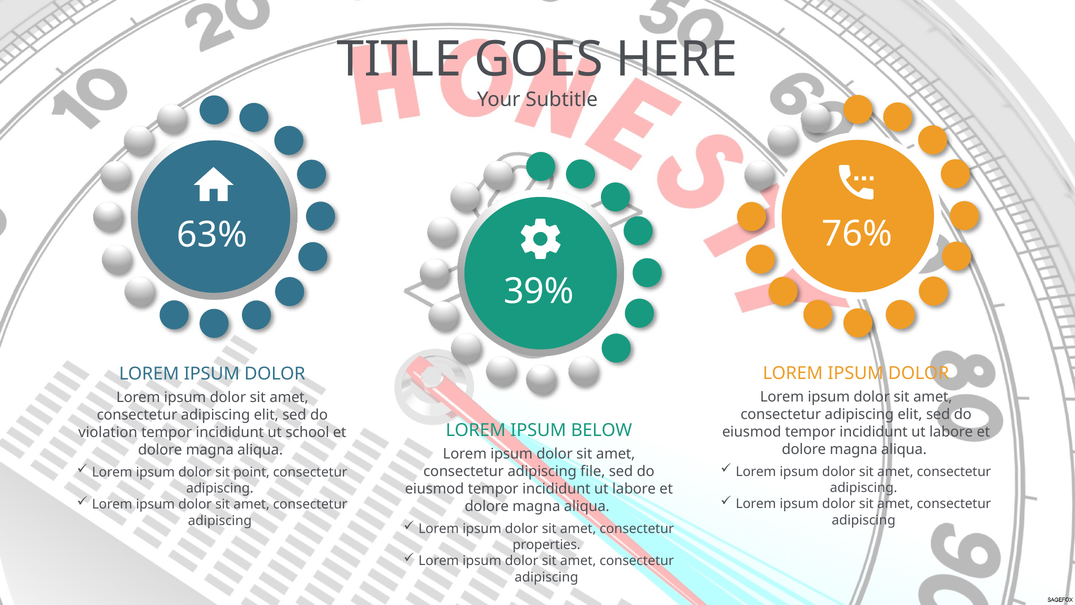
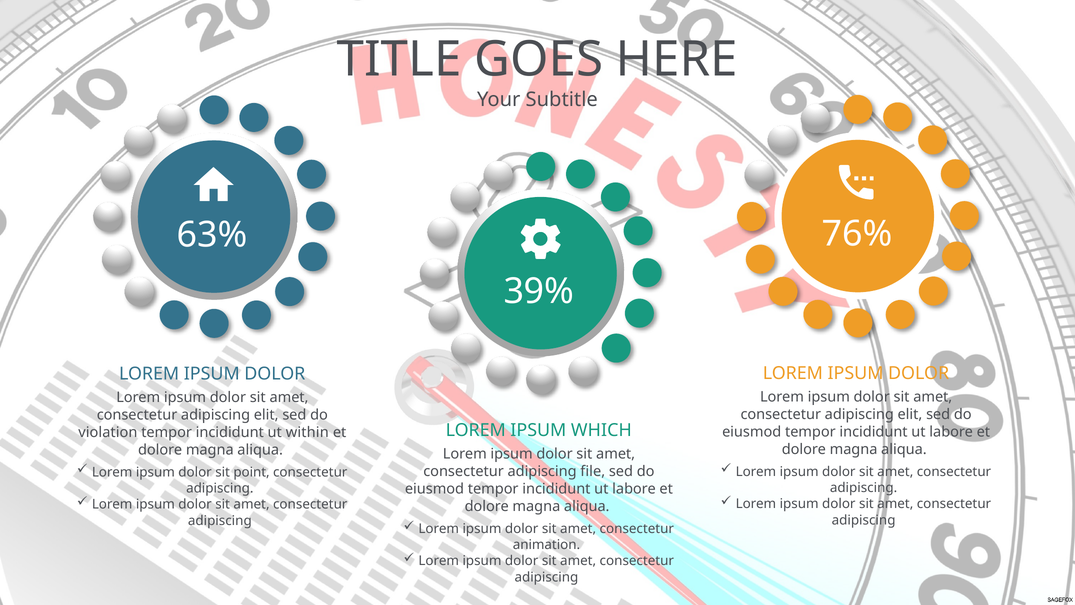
BELOW: BELOW -> WHICH
school: school -> within
properties: properties -> animation
